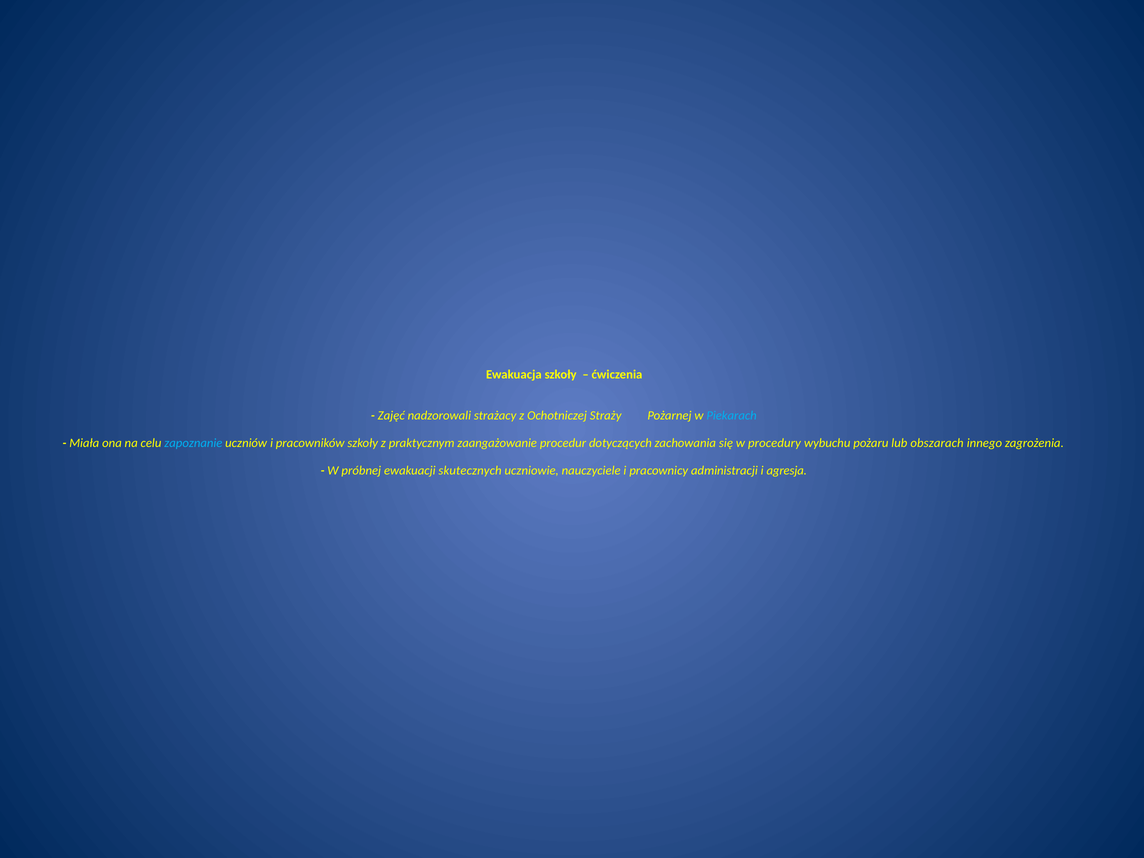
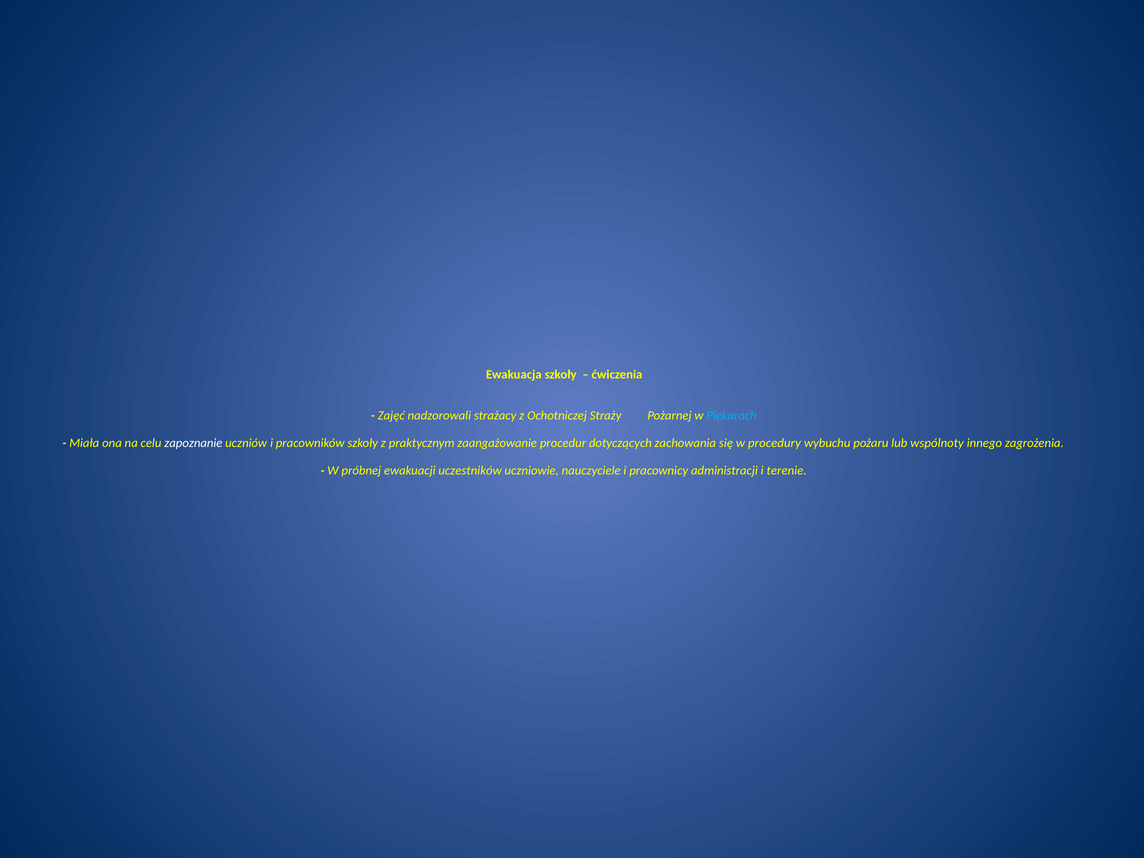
zapoznanie colour: light blue -> white
obszarach: obszarach -> wspólnoty
skutecznych: skutecznych -> uczestników
agresja: agresja -> terenie
